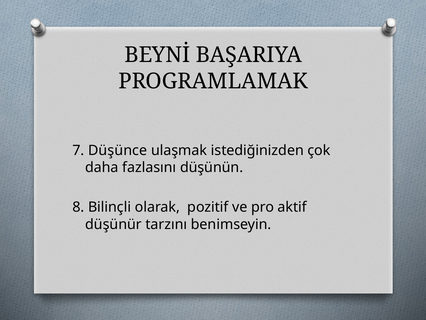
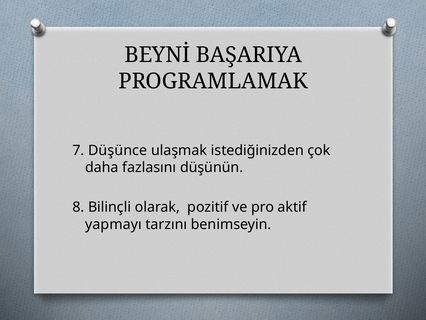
düşünür: düşünür -> yapmayı
